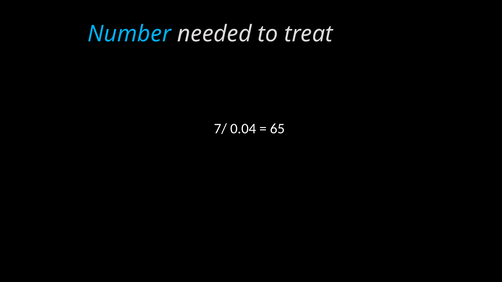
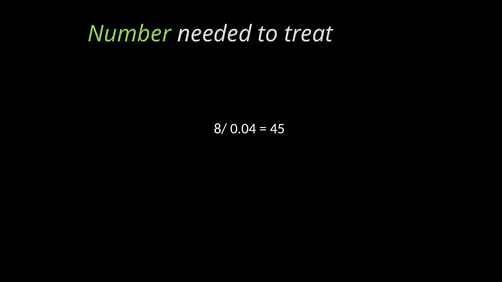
Number colour: light blue -> light green
7/: 7/ -> 8/
65: 65 -> 45
